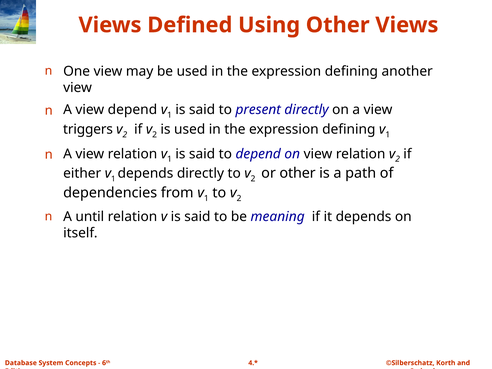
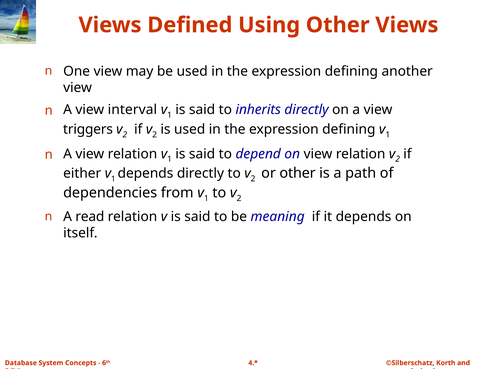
view depend: depend -> interval
present: present -> inherits
until: until -> read
